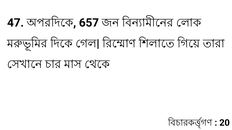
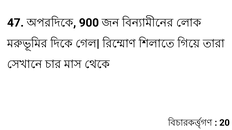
657: 657 -> 900
